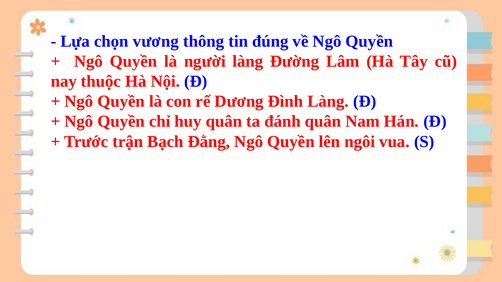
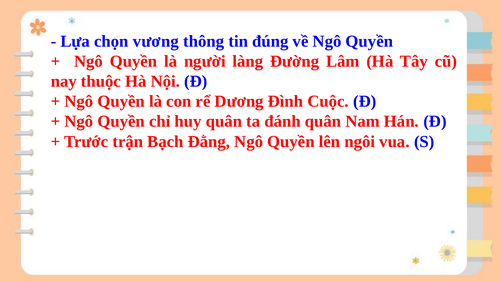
Đình Làng: Làng -> Cuộc
